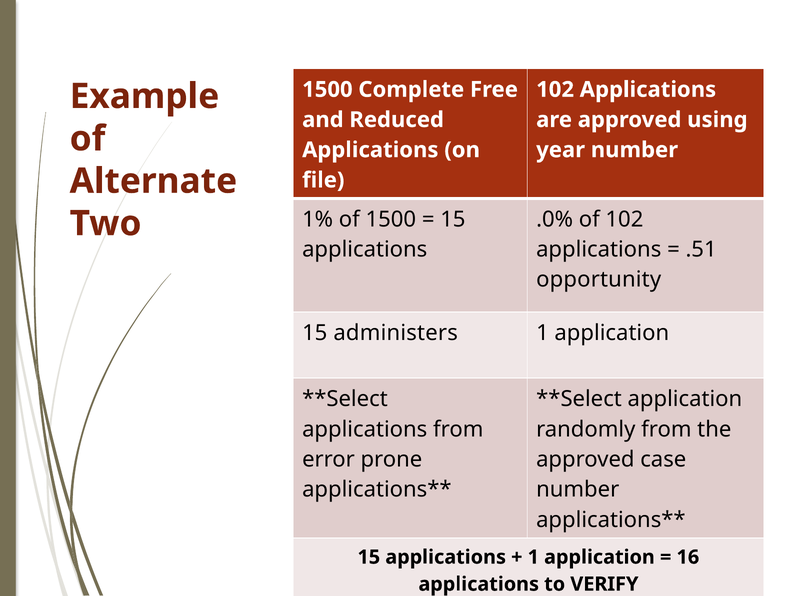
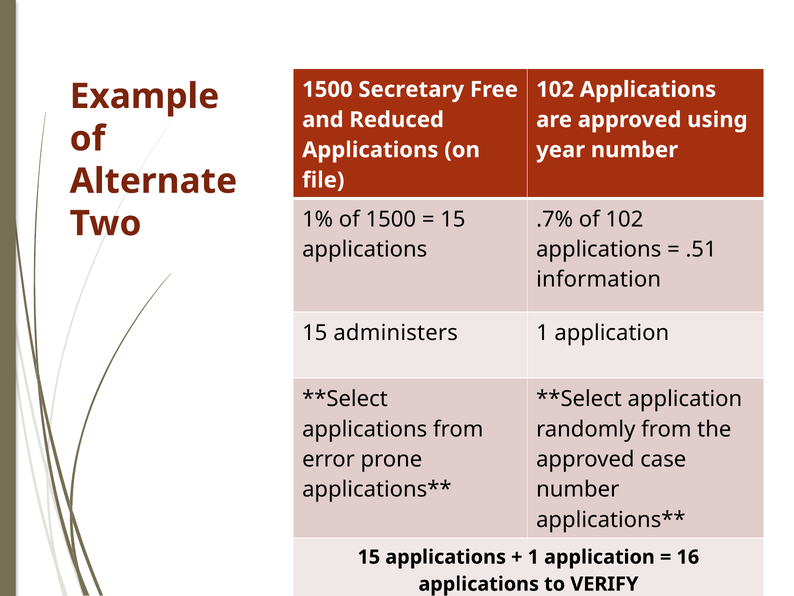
Complete: Complete -> Secretary
.0%: .0% -> .7%
opportunity: opportunity -> information
